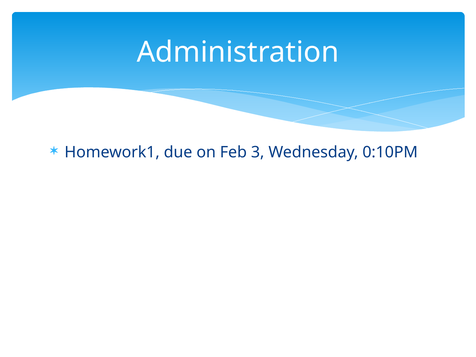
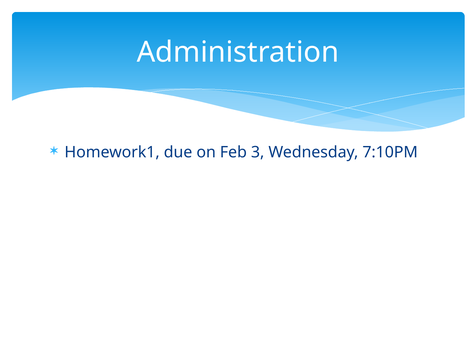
0:10PM: 0:10PM -> 7:10PM
